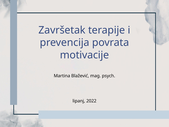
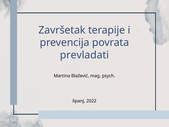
motivacije: motivacije -> prevladati
